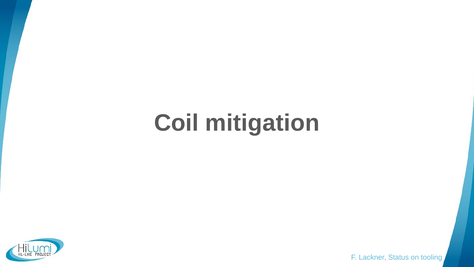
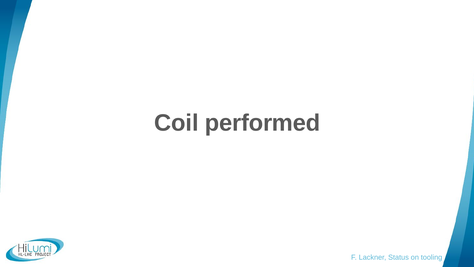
mitigation: mitigation -> performed
